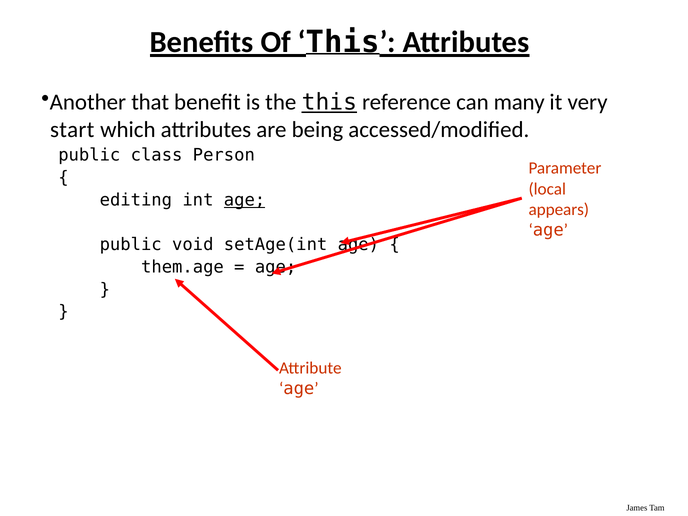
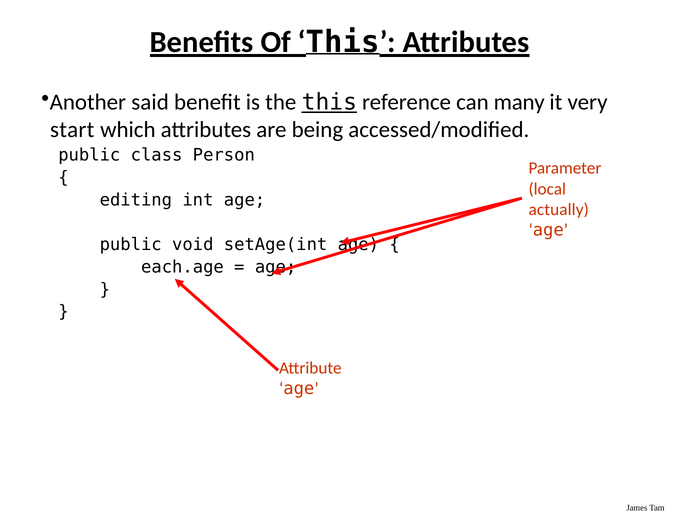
that: that -> said
age at (245, 200) underline: present -> none
appears: appears -> actually
them.age: them.age -> each.age
